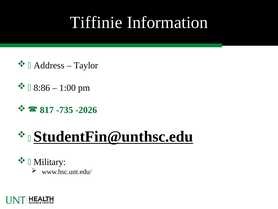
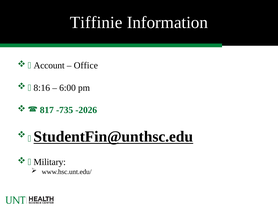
Address: Address -> Account
Taylor: Taylor -> Office
8:86: 8:86 -> 8:16
1:00: 1:00 -> 6:00
